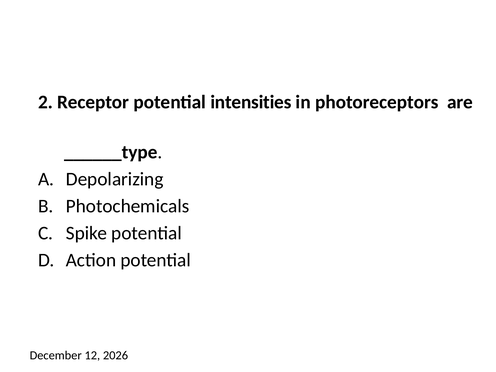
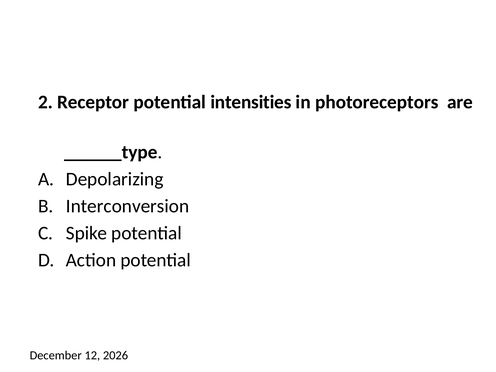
Photochemicals: Photochemicals -> Interconversion
